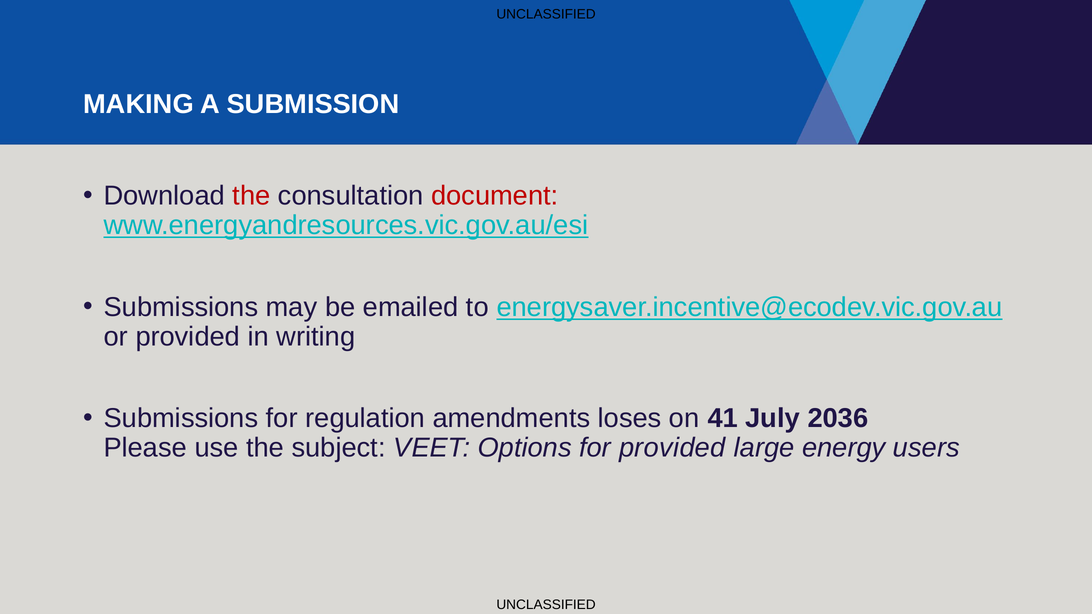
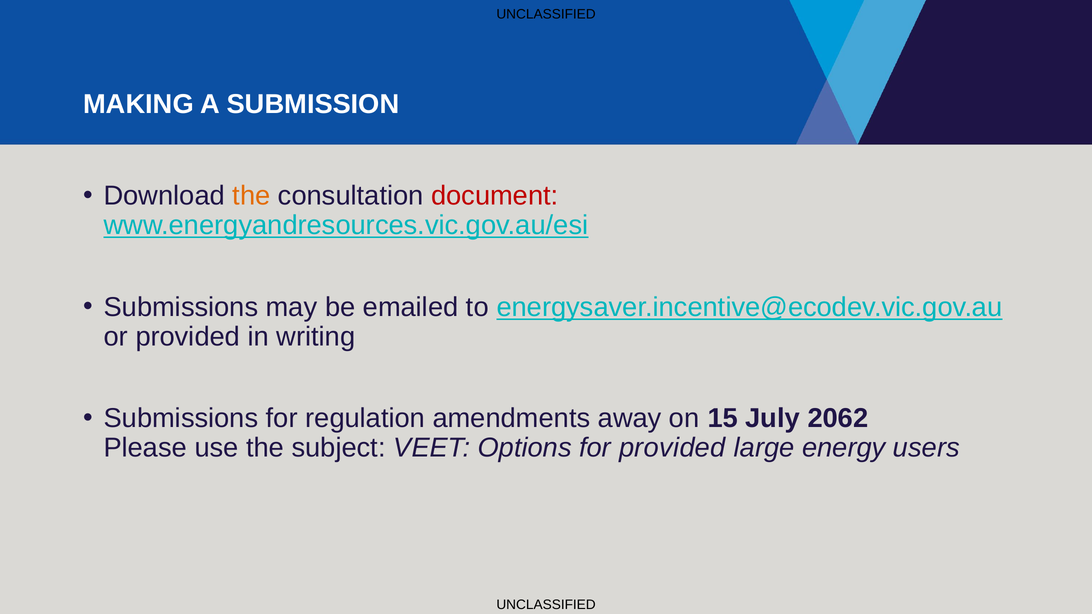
the at (251, 196) colour: red -> orange
loses: loses -> away
41: 41 -> 15
2036: 2036 -> 2062
